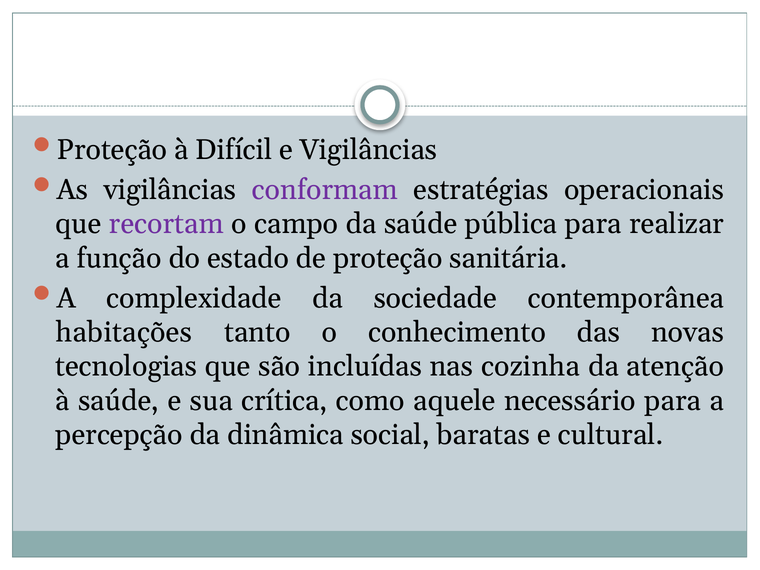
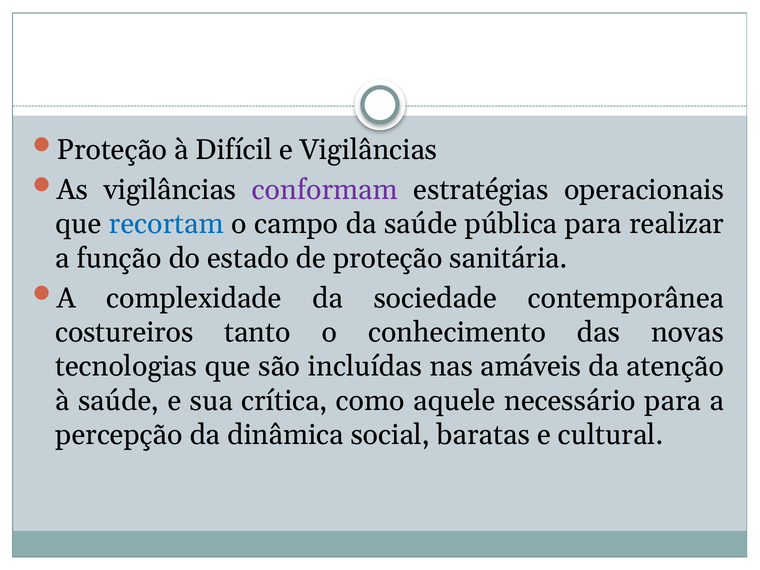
recortam colour: purple -> blue
habitações: habitações -> costureiros
cozinha: cozinha -> amáveis
